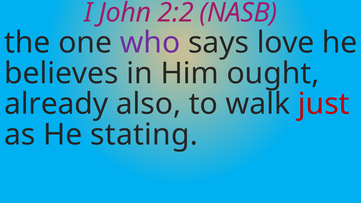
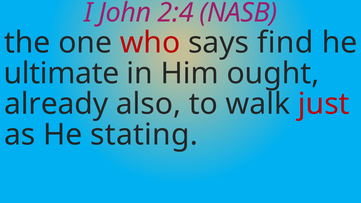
2:2: 2:2 -> 2:4
who colour: purple -> red
love: love -> find
believes: believes -> ultimate
